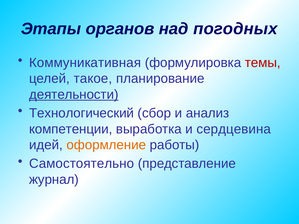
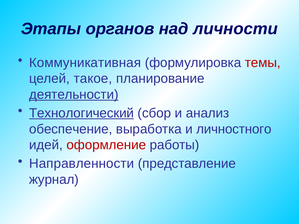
погодных: погодных -> личности
Технологический underline: none -> present
компетенции: компетенции -> обеспечение
сердцевина: сердцевина -> личностного
оформление colour: orange -> red
Самостоятельно: Самостоятельно -> Направленности
